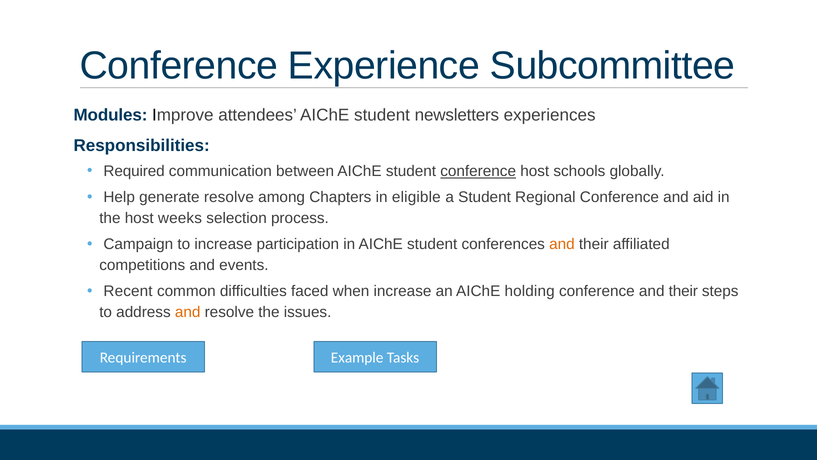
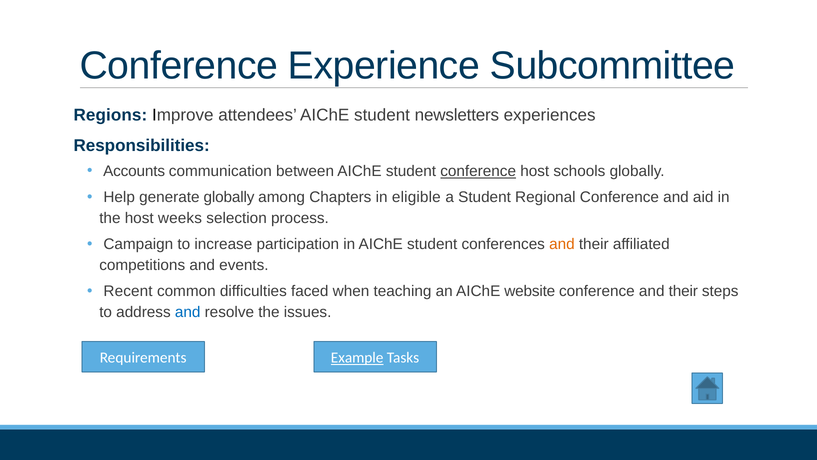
Modules: Modules -> Regions
Required: Required -> Accounts
generate resolve: resolve -> globally
when increase: increase -> teaching
holding: holding -> website
and at (188, 312) colour: orange -> blue
Example underline: none -> present
